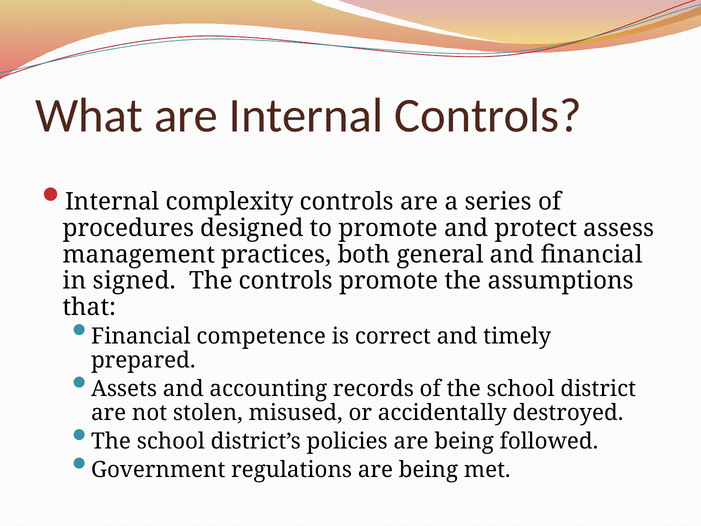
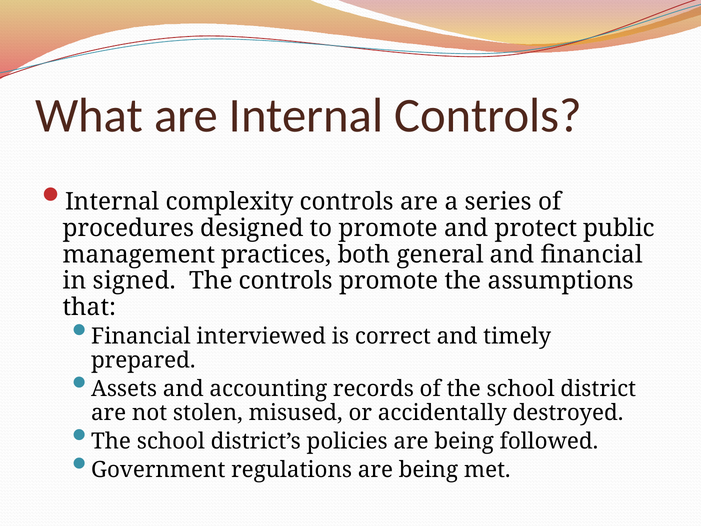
assess: assess -> public
competence: competence -> interviewed
